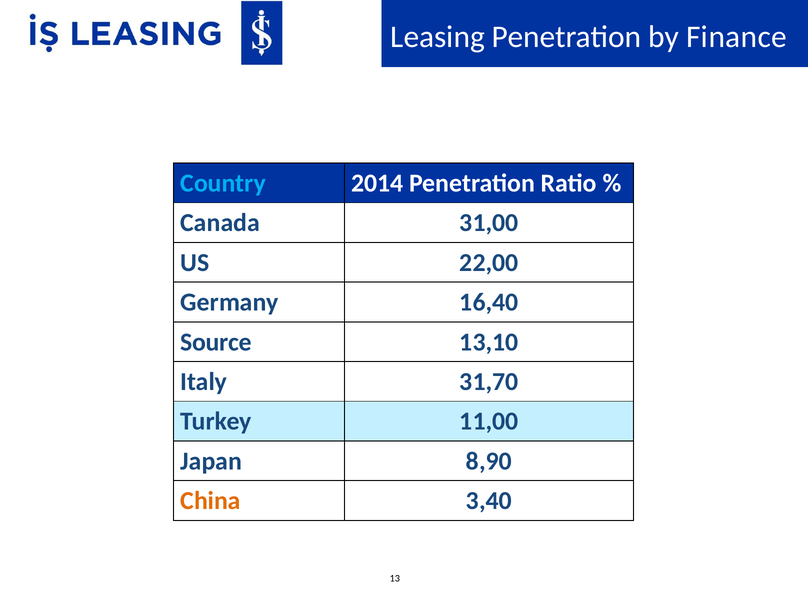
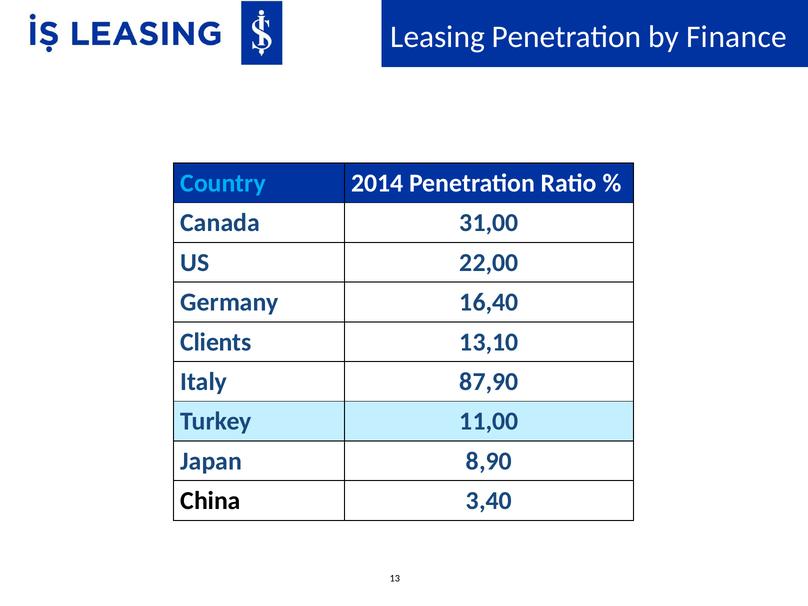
Source: Source -> Clients
31,70: 31,70 -> 87,90
China colour: orange -> black
